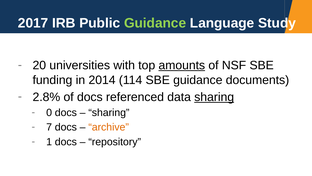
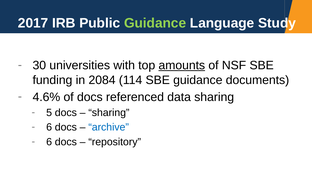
20: 20 -> 30
2014: 2014 -> 2084
2.8%: 2.8% -> 4.6%
sharing at (214, 97) underline: present -> none
0: 0 -> 5
7 at (49, 127): 7 -> 6
archive colour: orange -> blue
1 at (49, 141): 1 -> 6
